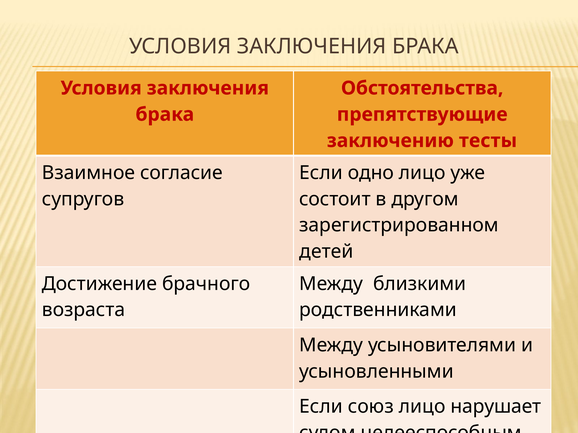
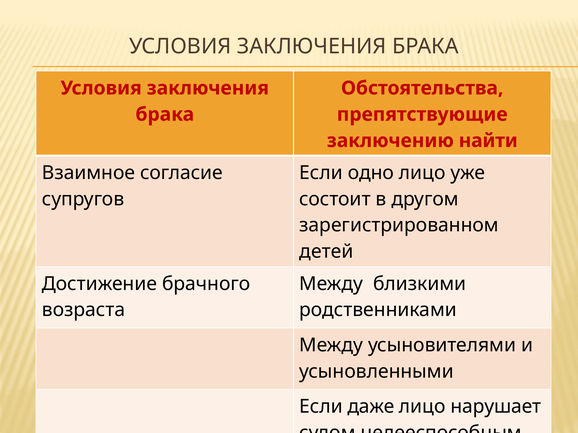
тесты: тесты -> найти
союз: союз -> даже
